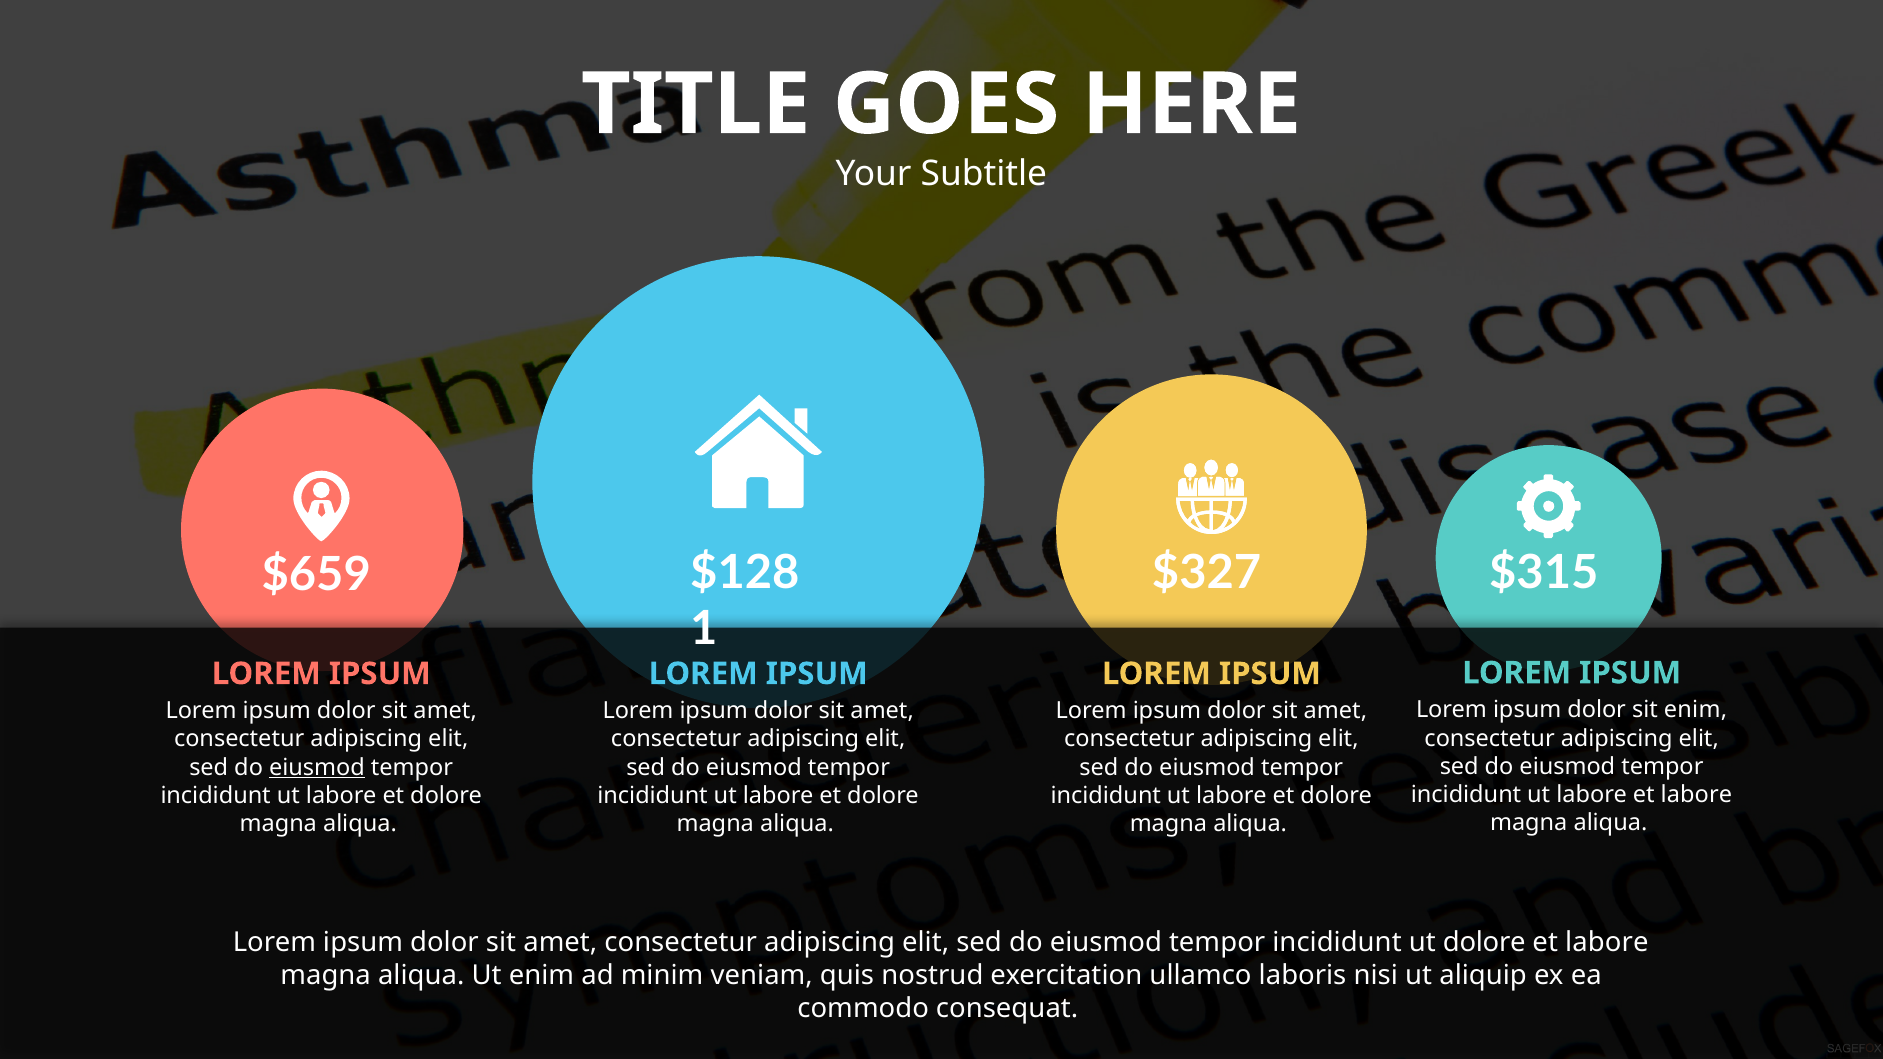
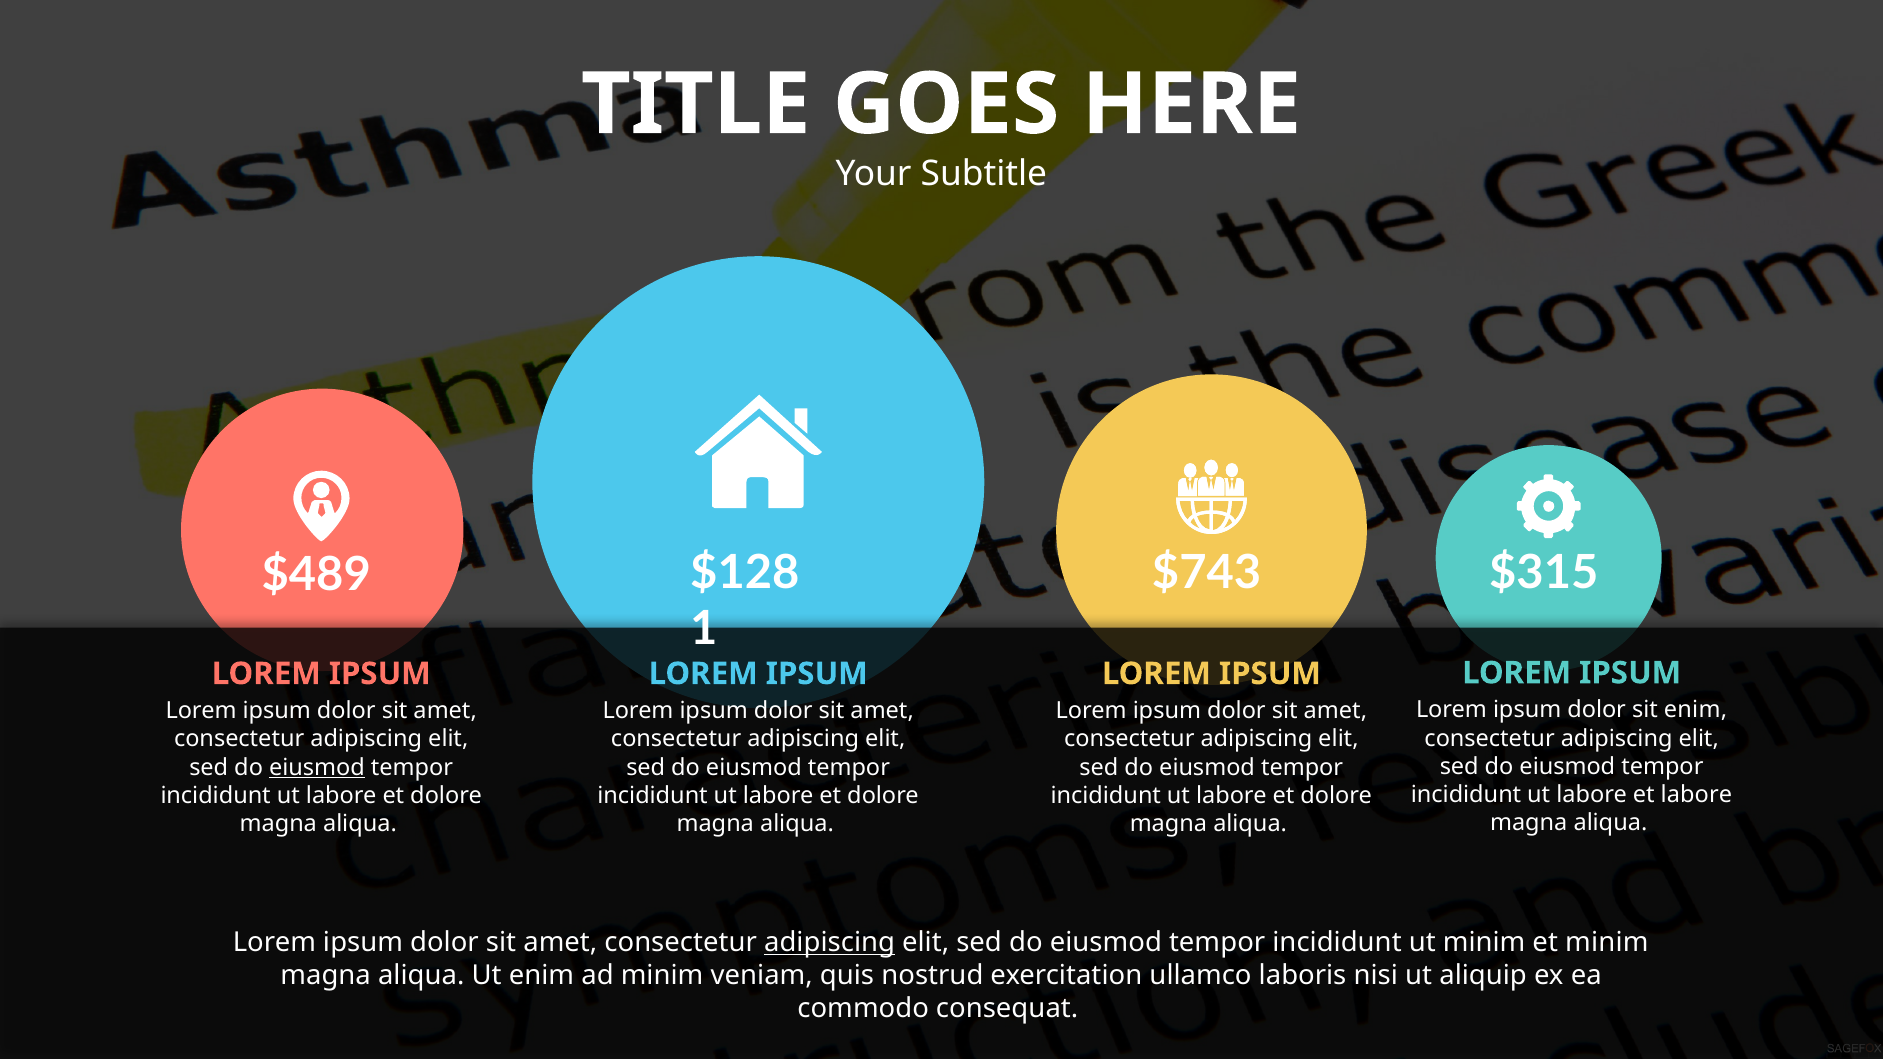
$327: $327 -> $743
$659: $659 -> $489
adipiscing at (830, 943) underline: none -> present
ut dolore: dolore -> minim
labore at (1607, 943): labore -> minim
